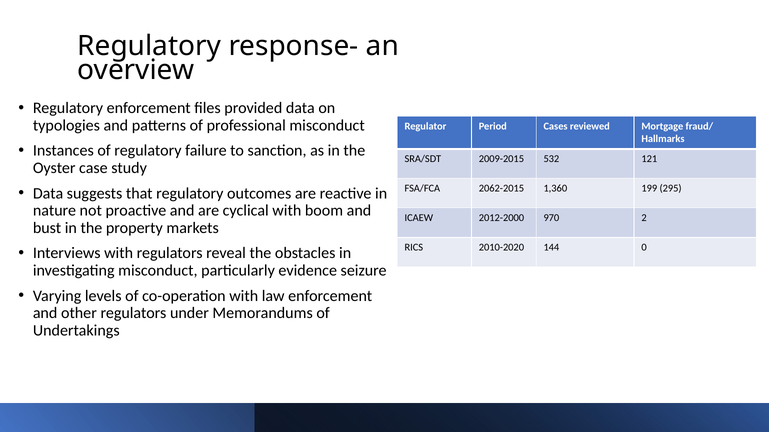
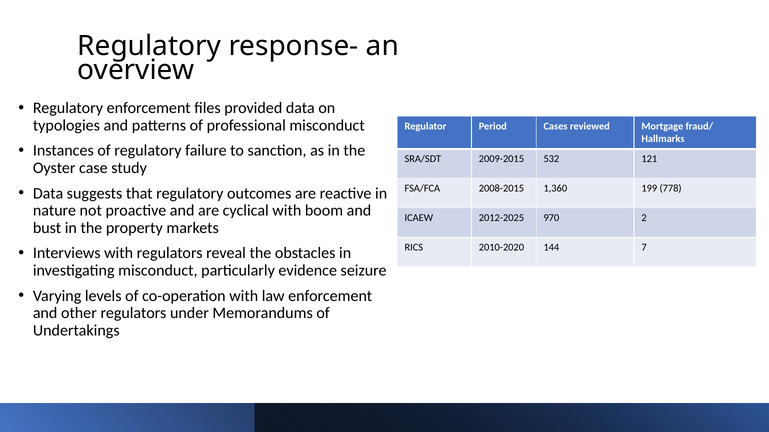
2062-2015: 2062-2015 -> 2008-2015
295: 295 -> 778
2012-2000: 2012-2000 -> 2012-2025
0: 0 -> 7
